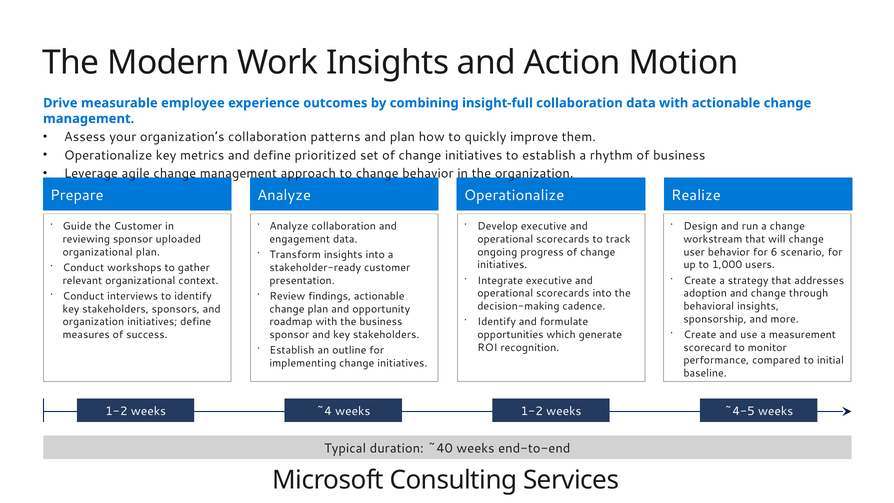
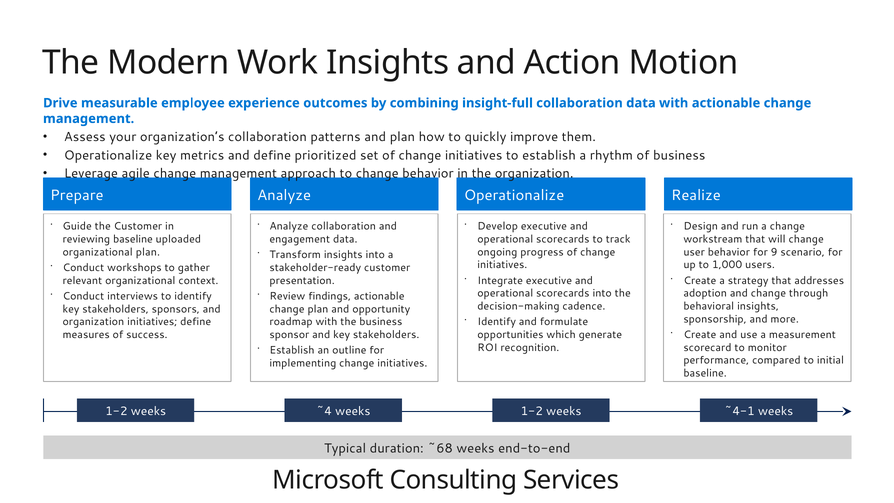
reviewing sponsor: sponsor -> baseline
6: 6 -> 9
~4-5: ~4-5 -> ~4-1
~40: ~40 -> ~68
